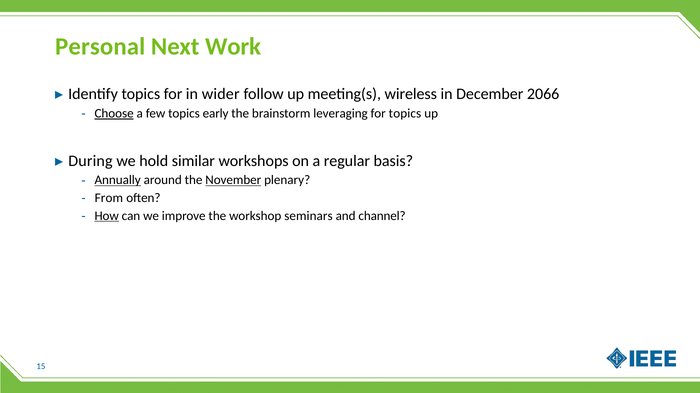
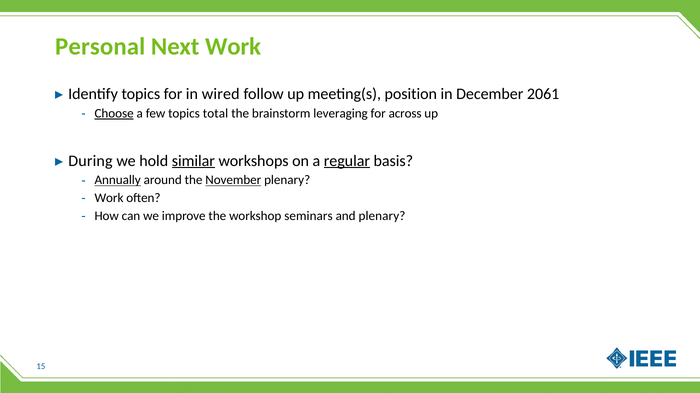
wider: wider -> wired
wireless: wireless -> position
2066: 2066 -> 2061
early: early -> total
for topics: topics -> across
similar underline: none -> present
regular underline: none -> present
From at (109, 198): From -> Work
How underline: present -> none
and channel: channel -> plenary
